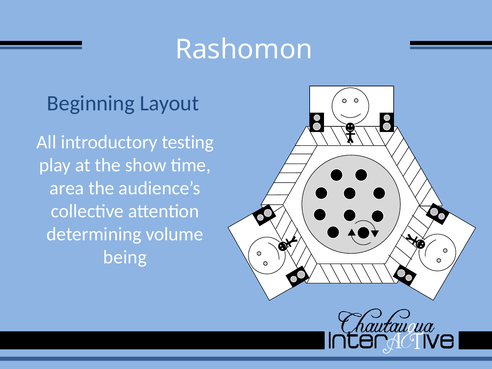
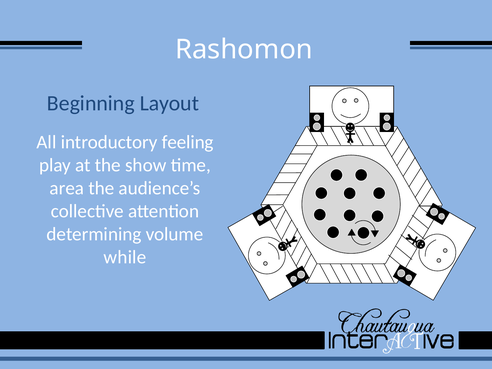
testing: testing -> feeling
being: being -> while
